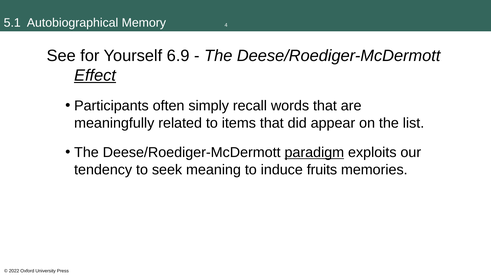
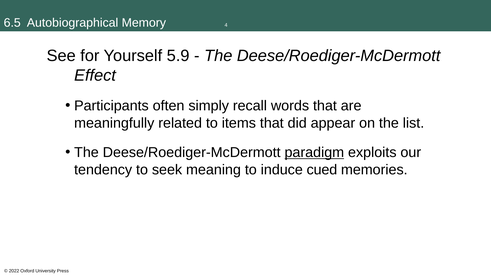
5.1: 5.1 -> 6.5
6.9: 6.9 -> 5.9
Effect underline: present -> none
fruits: fruits -> cued
